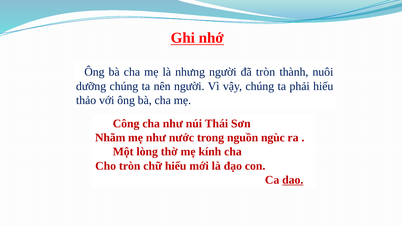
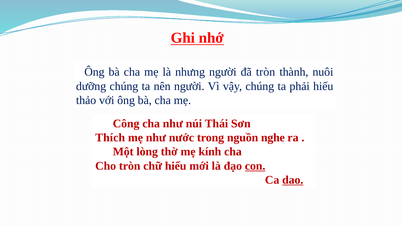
Nhãm: Nhãm -> Thích
ngùc: ngùc -> nghe
con underline: none -> present
